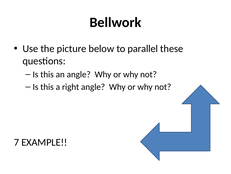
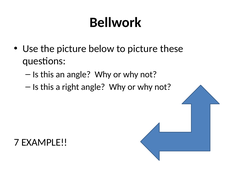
to parallel: parallel -> picture
